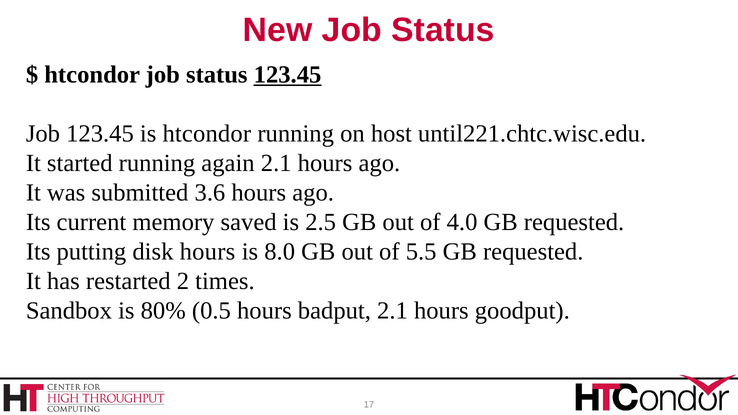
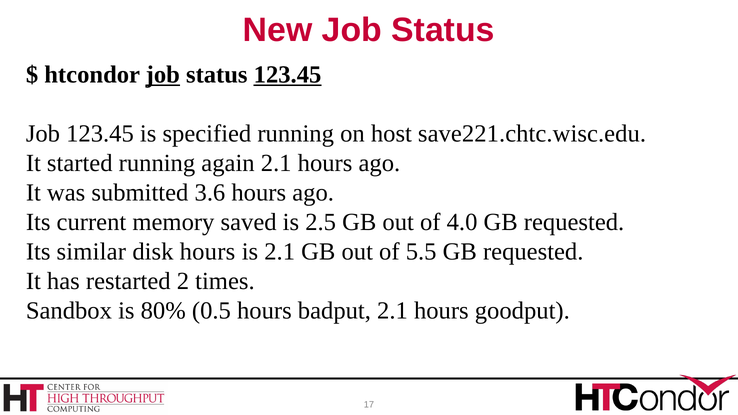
job at (163, 75) underline: none -> present
is htcondor: htcondor -> specified
until221.chtc.wisc.edu: until221.chtc.wisc.edu -> save221.chtc.wisc.edu
putting: putting -> similar
is 8.0: 8.0 -> 2.1
